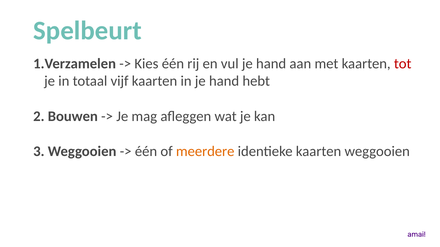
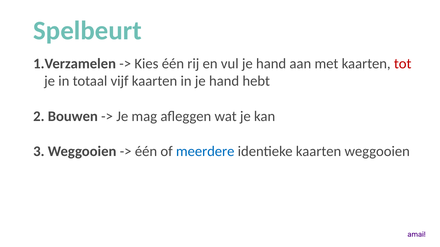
meerdere colour: orange -> blue
